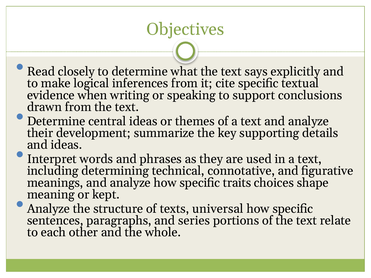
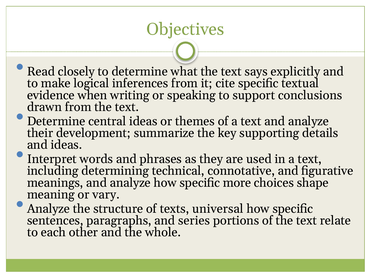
traits: traits -> more
kept: kept -> vary
